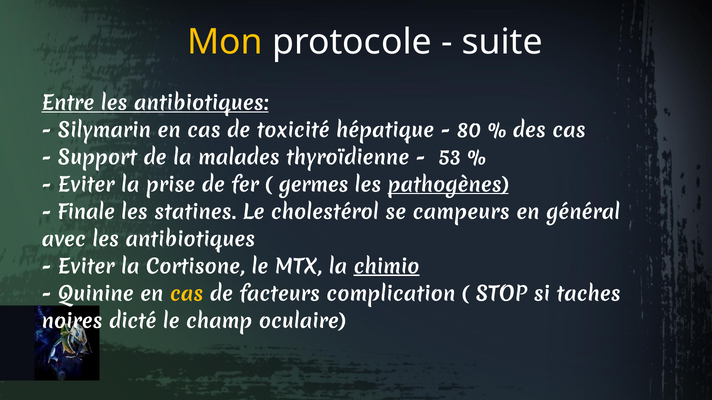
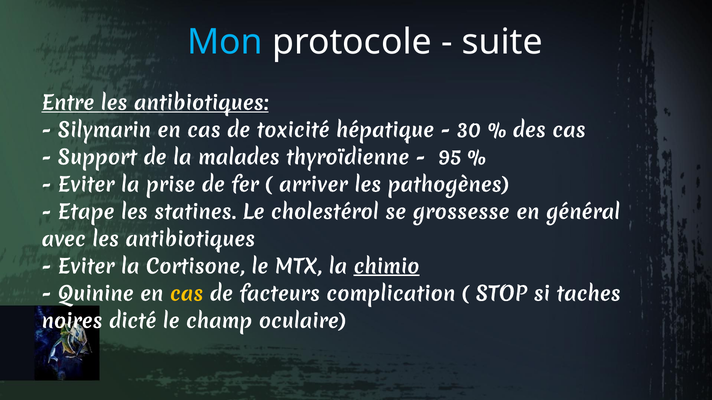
Mon colour: yellow -> light blue
80: 80 -> 30
53: 53 -> 95
germes: germes -> arriver
pathogènes underline: present -> none
Finale: Finale -> Etape
campeurs: campeurs -> grossesse
